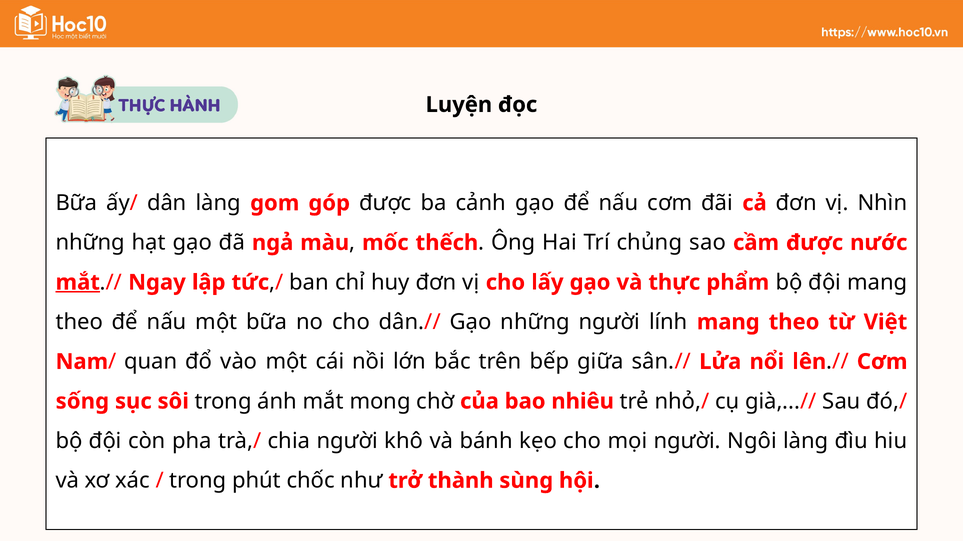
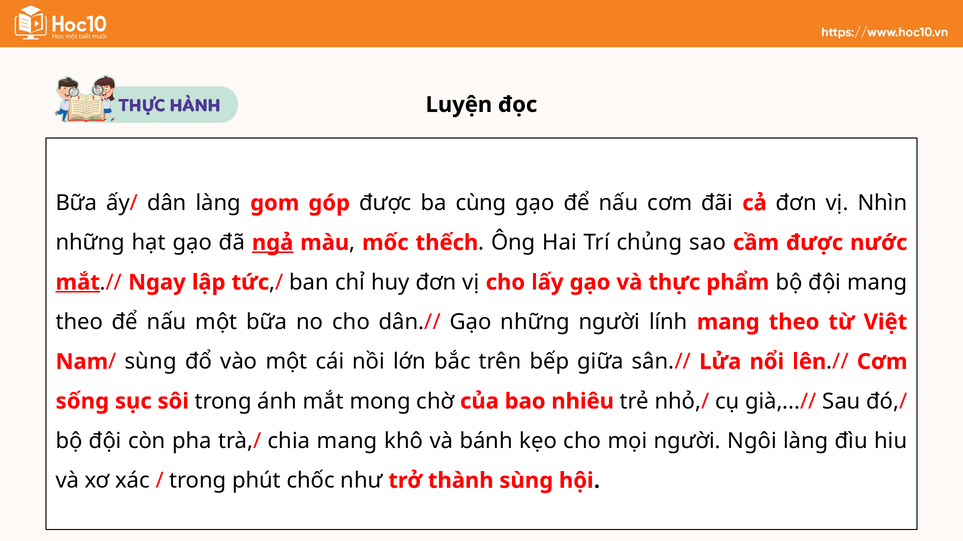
cảnh: cảnh -> cùng
ngả underline: none -> present
quan at (151, 362): quan -> sùng
chia người: người -> mang
